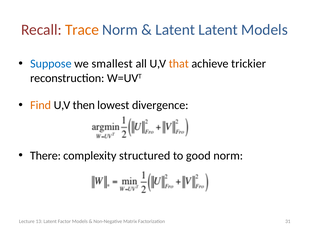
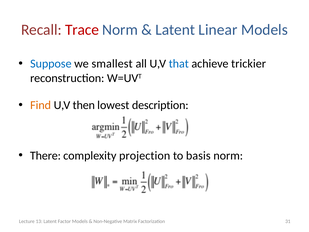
Trace colour: orange -> red
Latent Latent: Latent -> Linear
that colour: orange -> blue
divergence: divergence -> description
structured: structured -> projection
good: good -> basis
